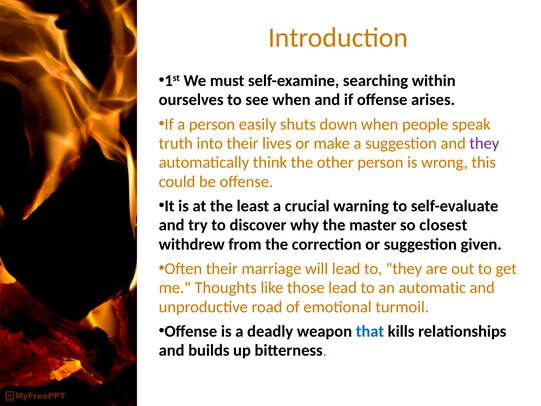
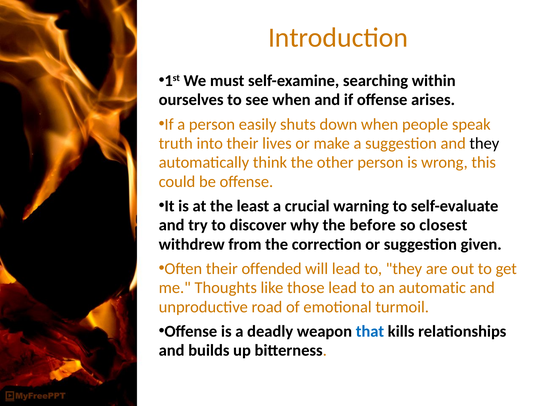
they at (484, 143) colour: purple -> black
master: master -> before
marriage: marriage -> offended
